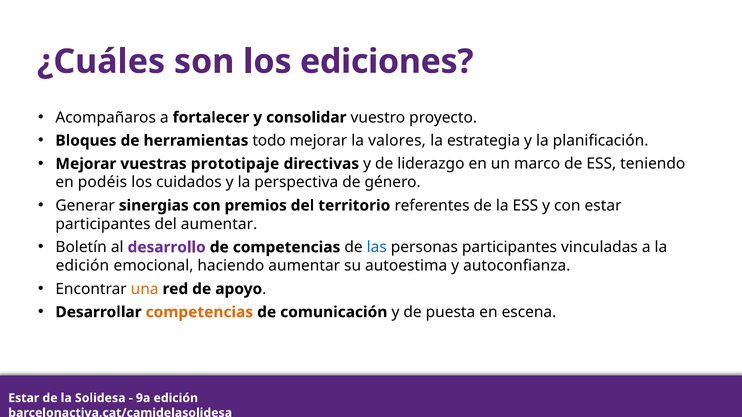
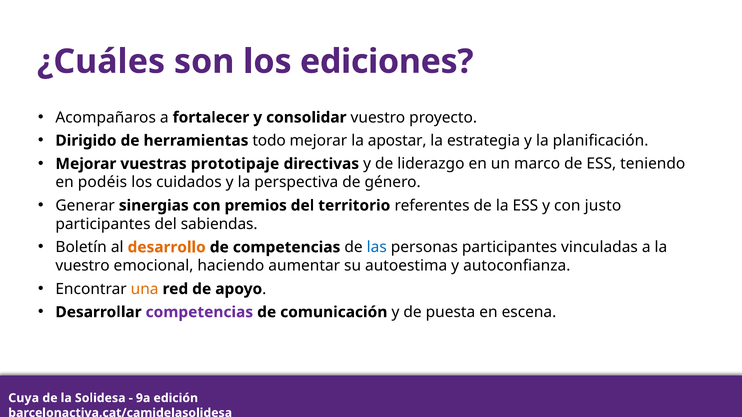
Bloques: Bloques -> Dirigido
valores: valores -> apostar
con estar: estar -> justo
del aumentar: aumentar -> sabiendas
desarrollo colour: purple -> orange
edición at (82, 266): edición -> vuestro
competencias at (199, 312) colour: orange -> purple
Estar at (24, 398): Estar -> Cuya
